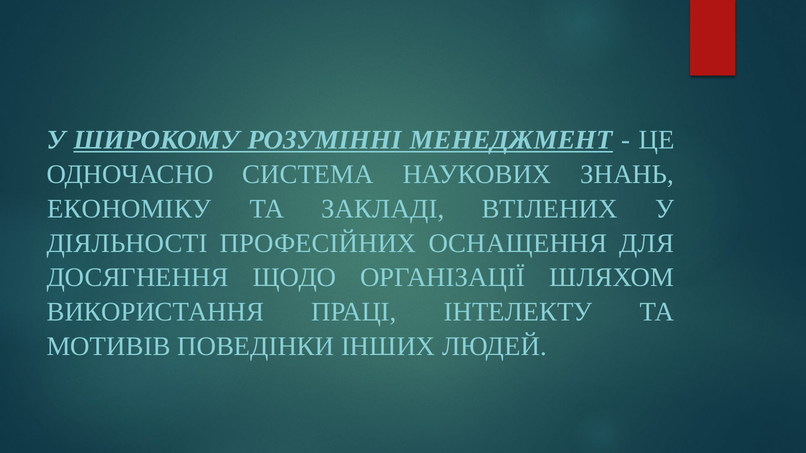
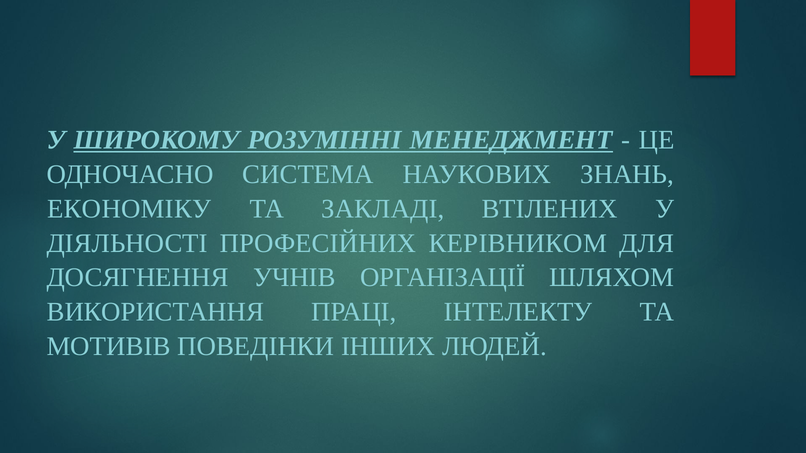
ОСНАЩЕННЯ: ОСНАЩЕННЯ -> КЕРІВНИКОМ
ЩОДО: ЩОДО -> УЧНІВ
